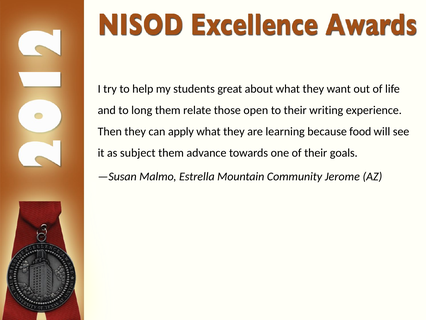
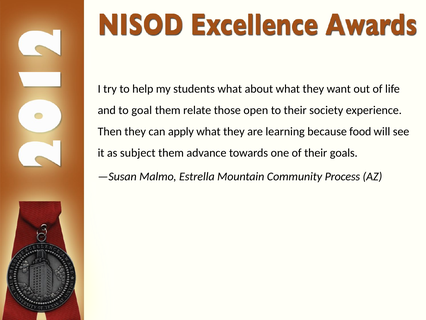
students great: great -> what
long: long -> goal
writing: writing -> society
Jerome: Jerome -> Process
